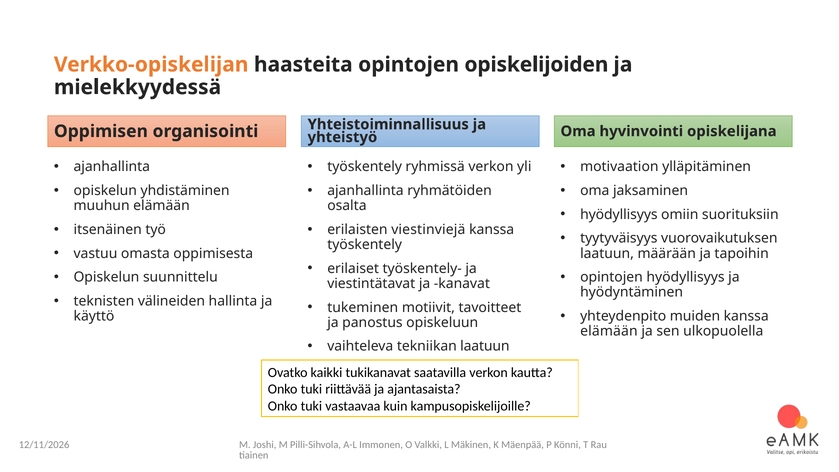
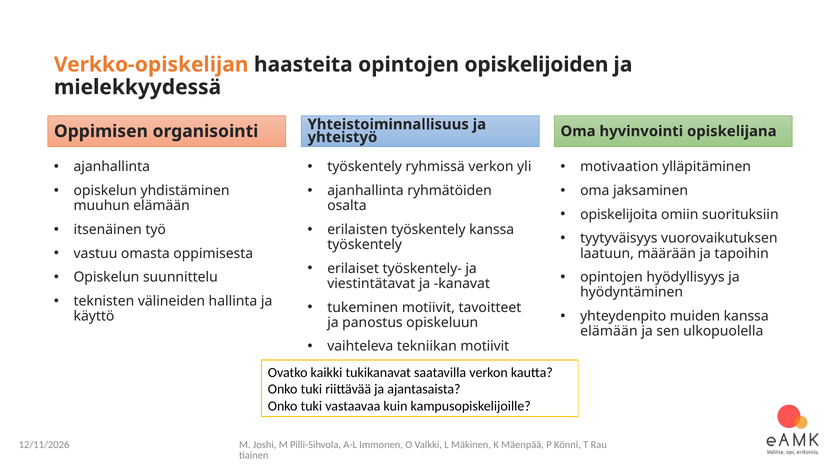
hyödyllisyys at (619, 214): hyödyllisyys -> opiskelijoita
erilaisten viestinviejä: viestinviejä -> työskentely
tekniikan laatuun: laatuun -> motiivit
